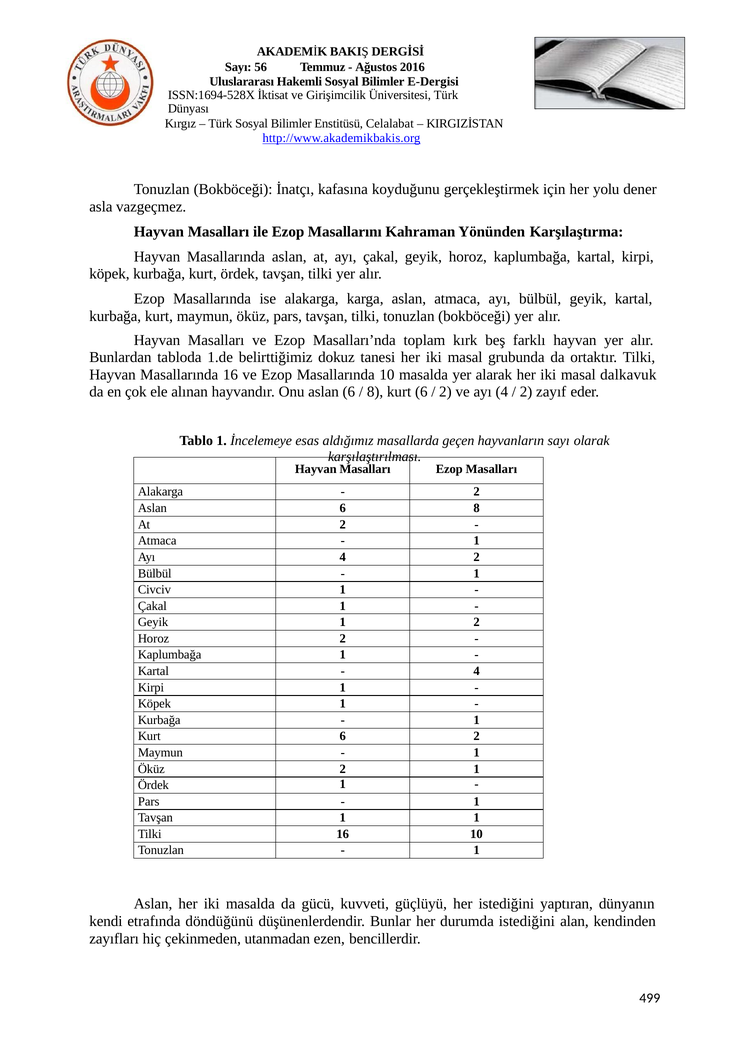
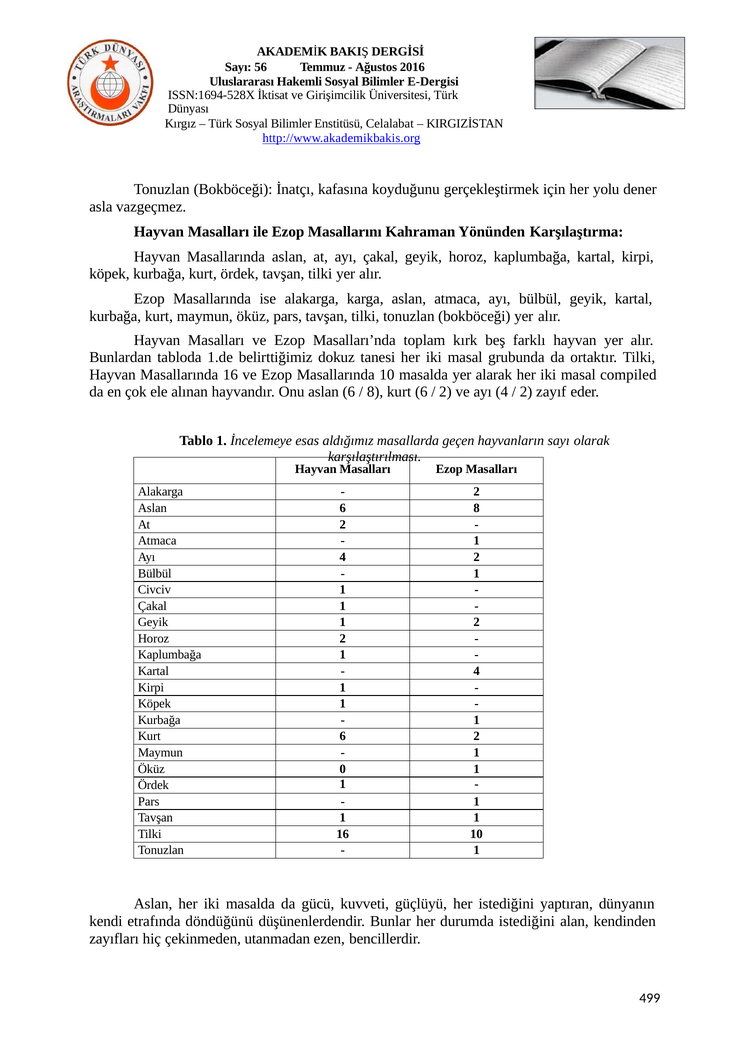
dalkavuk: dalkavuk -> compiled
Öküz 2: 2 -> 0
